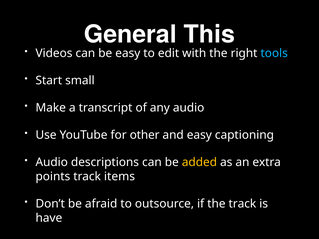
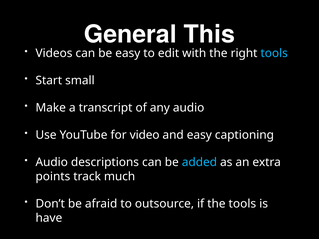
other: other -> video
added colour: yellow -> light blue
items: items -> much
the track: track -> tools
